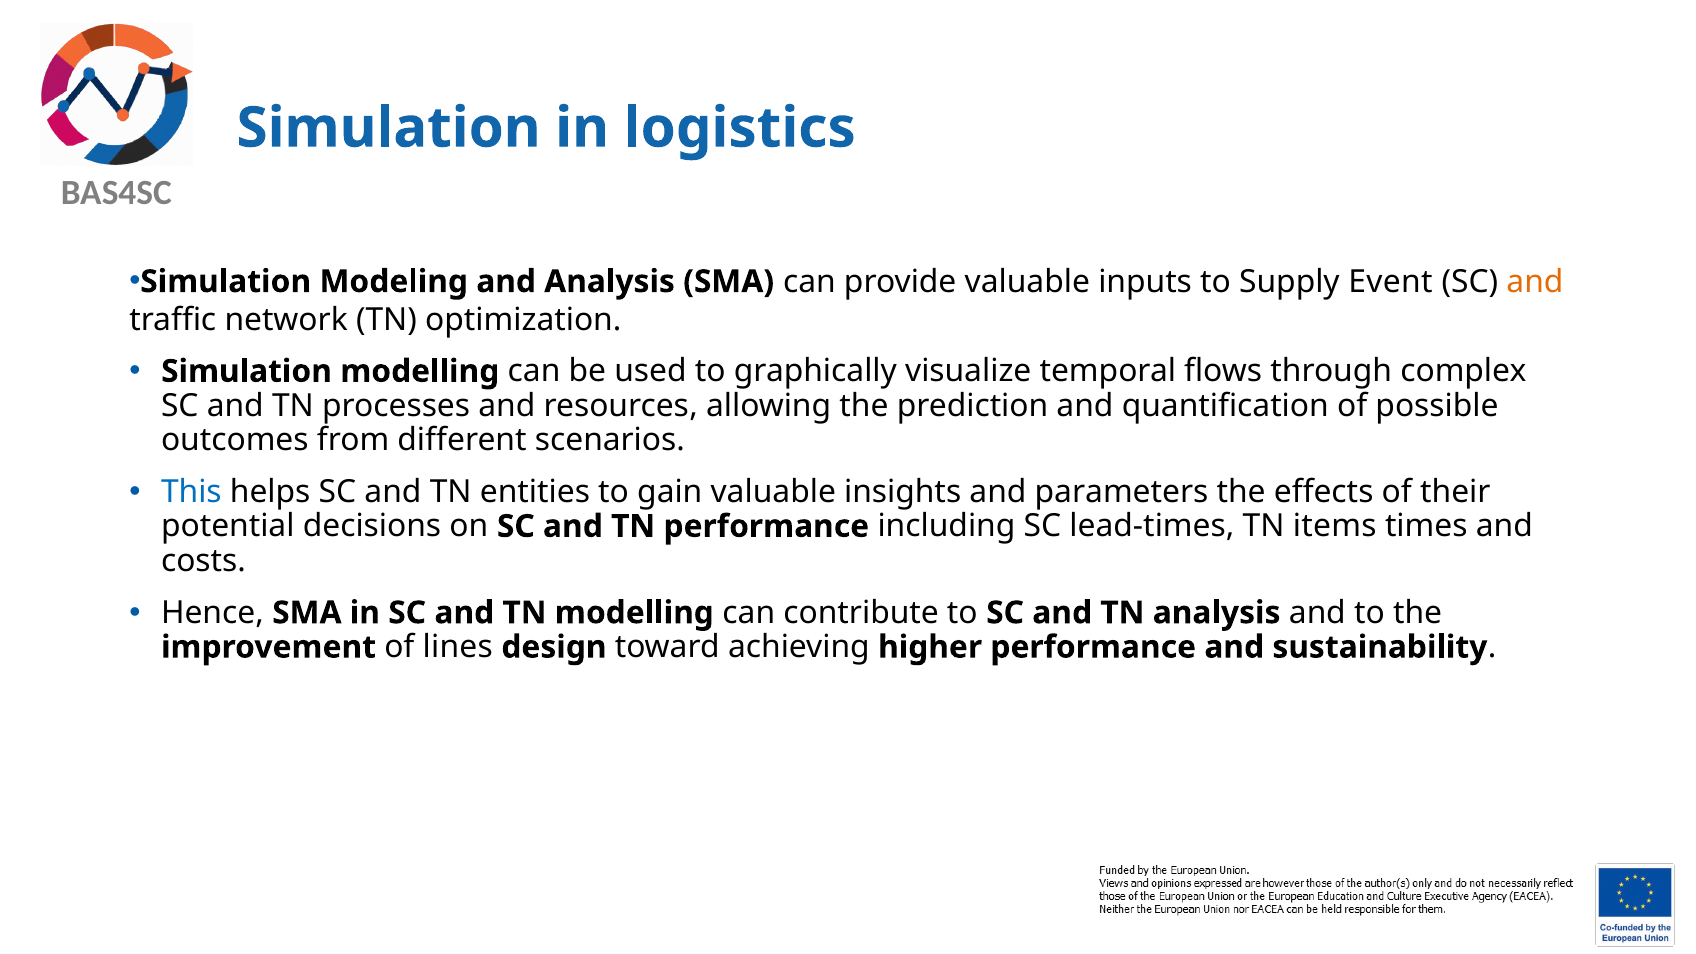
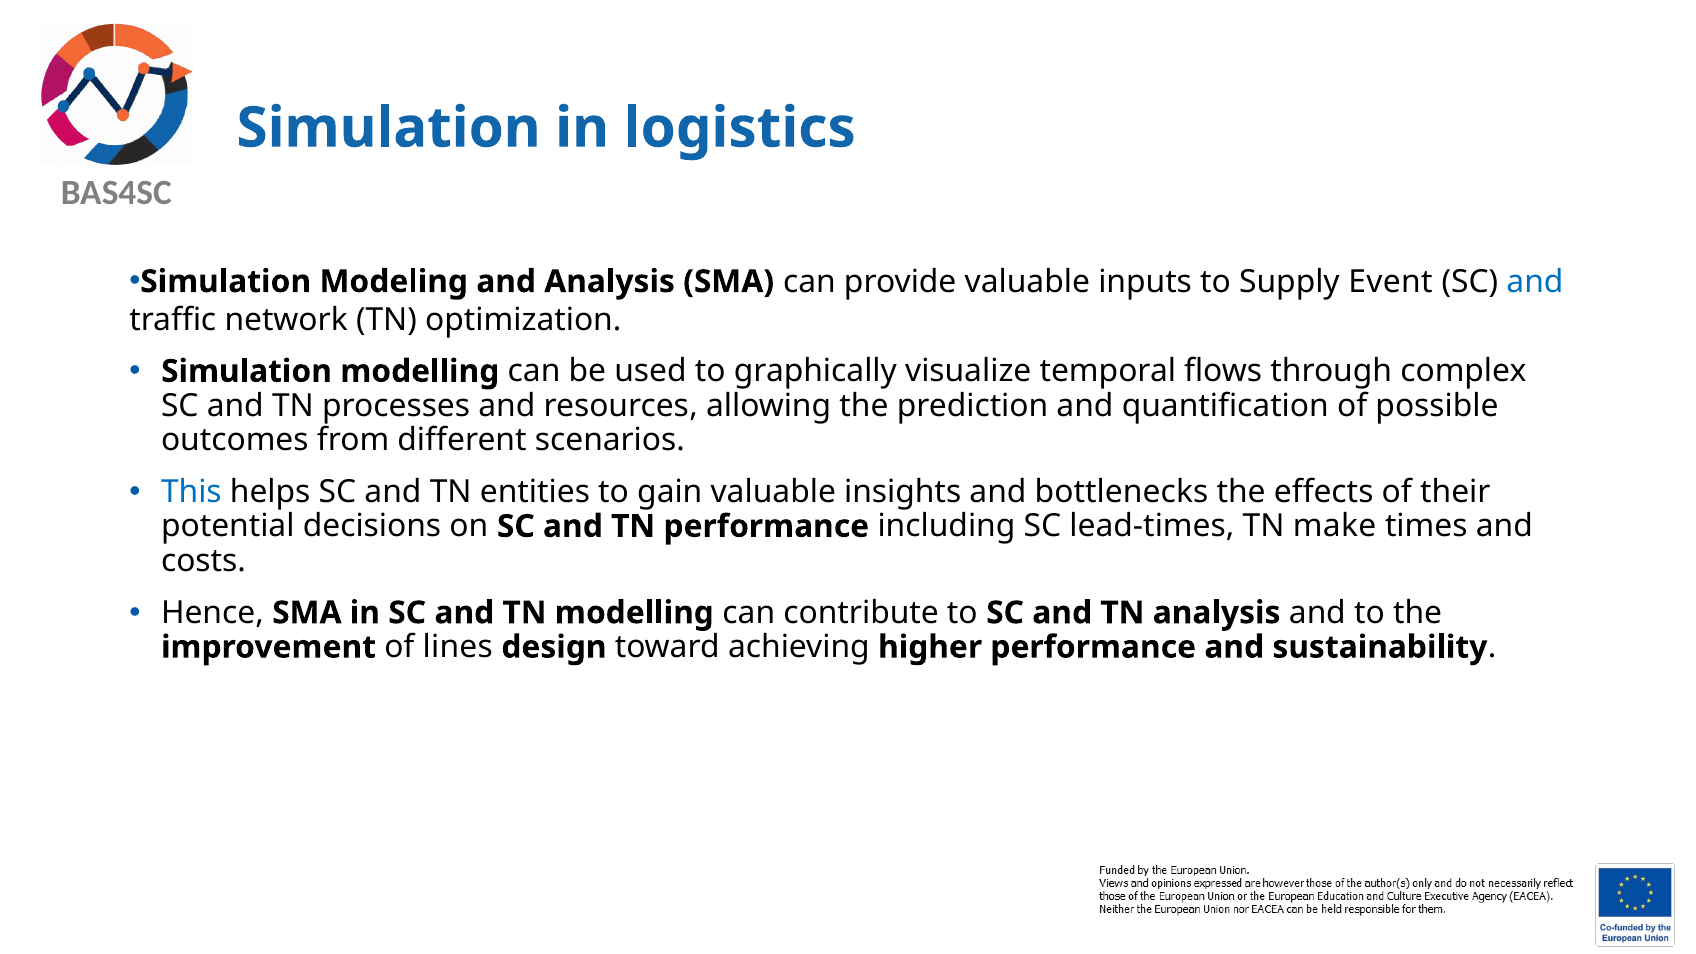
and at (1535, 282) colour: orange -> blue
parameters: parameters -> bottlenecks
items: items -> make
